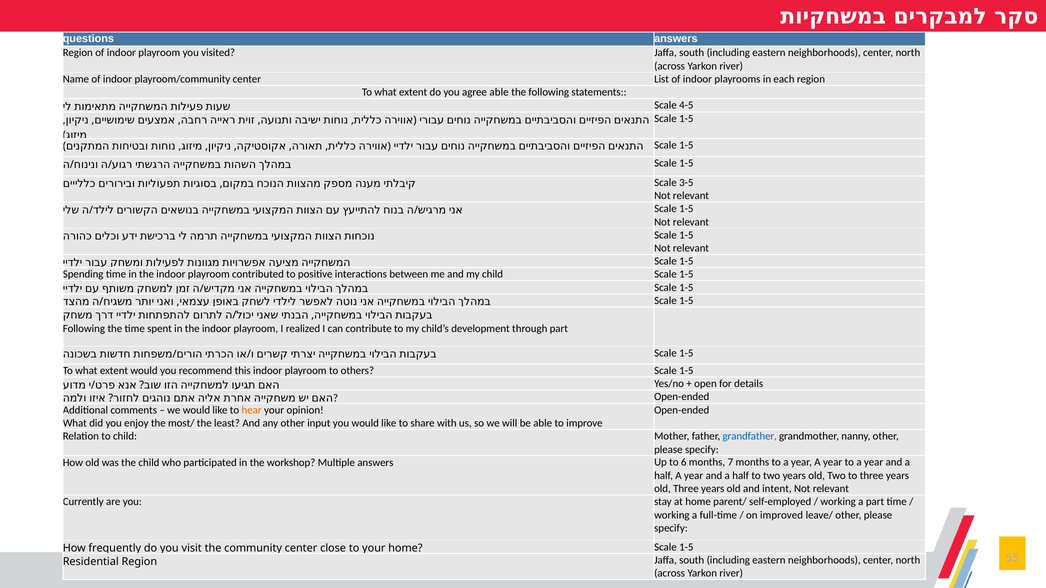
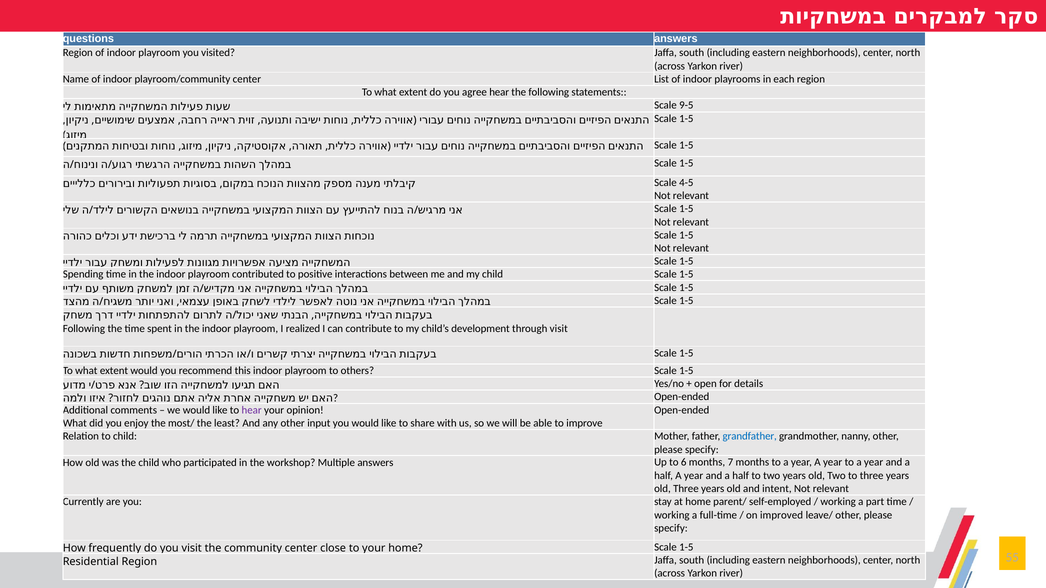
agree able: able -> hear
4-5: 4-5 -> 9-5
3-5: 3-5 -> 4-5
through part: part -> visit
hear at (252, 410) colour: orange -> purple
